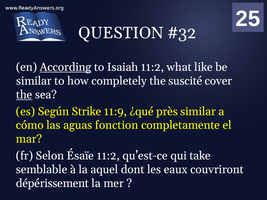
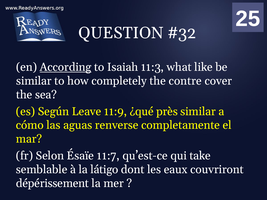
Isaiah 11:2: 11:2 -> 11:3
suscité: suscité -> contre
the at (24, 95) underline: present -> none
Strike: Strike -> Leave
fonction: fonction -> renverse
Ésaïe 11:2: 11:2 -> 11:7
aquel: aquel -> látigo
